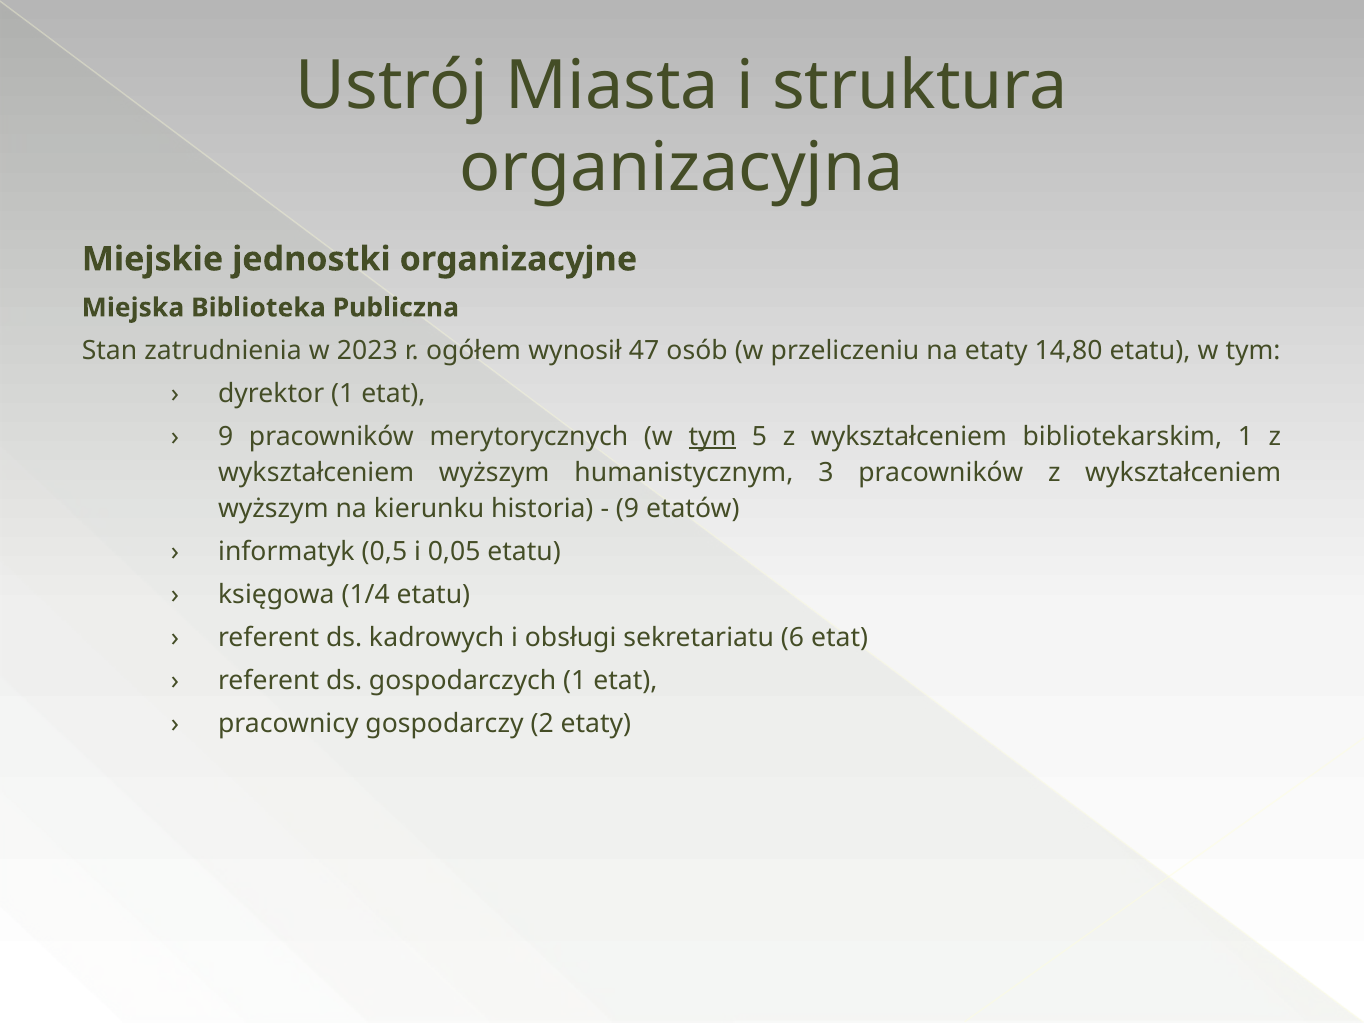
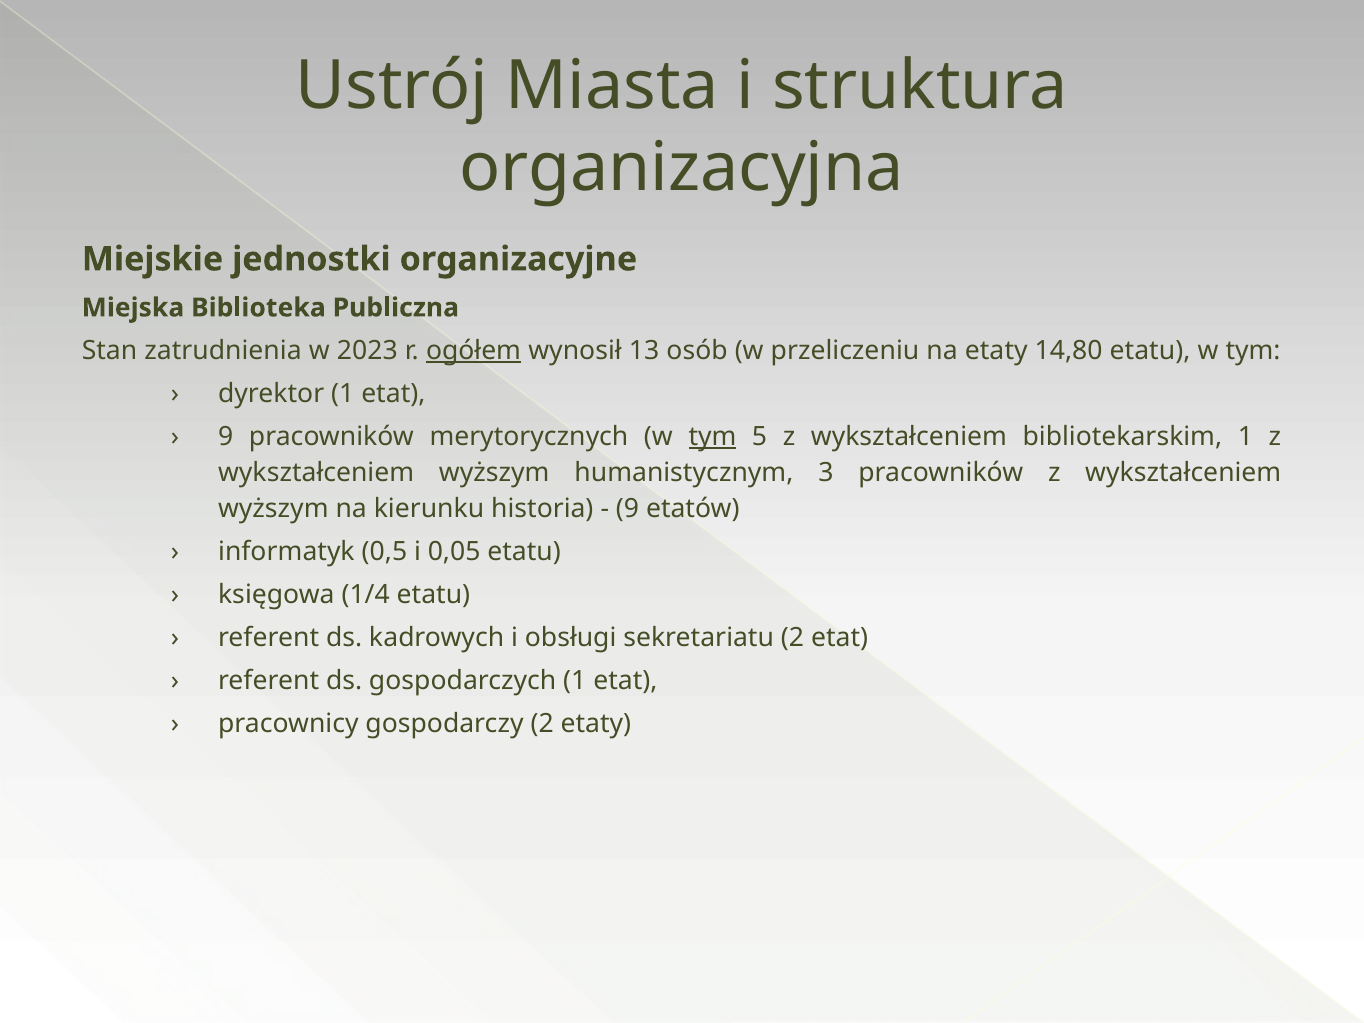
ogółem underline: none -> present
47: 47 -> 13
sekretariatu 6: 6 -> 2
